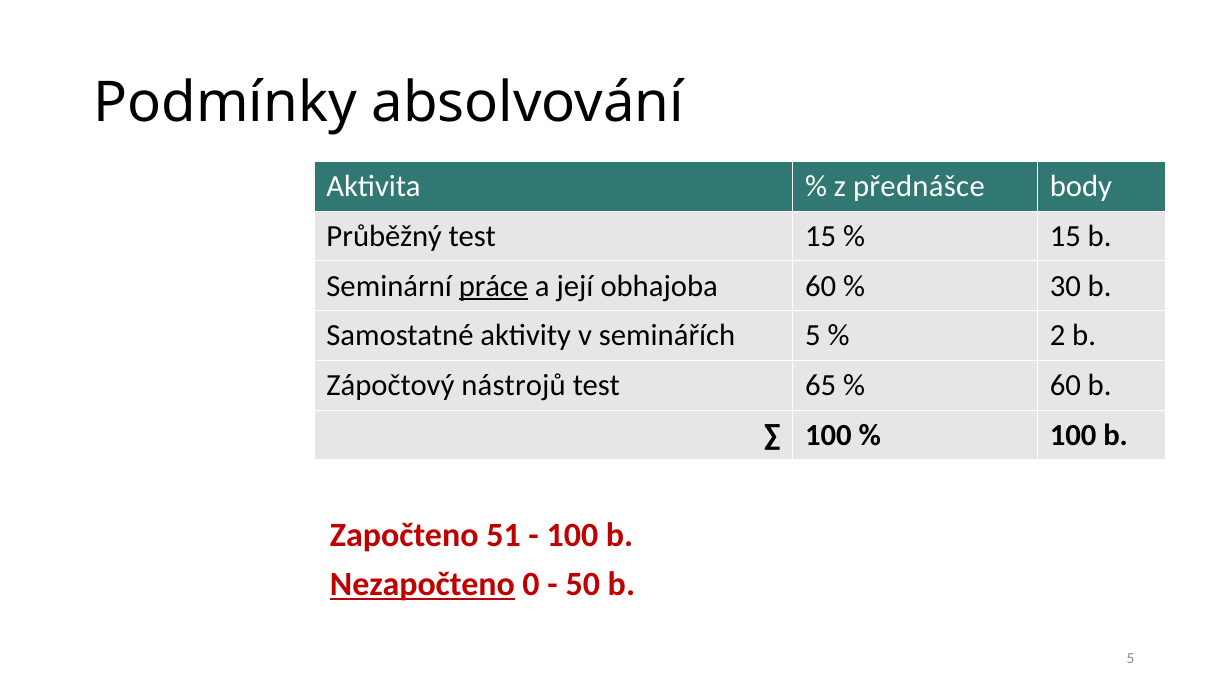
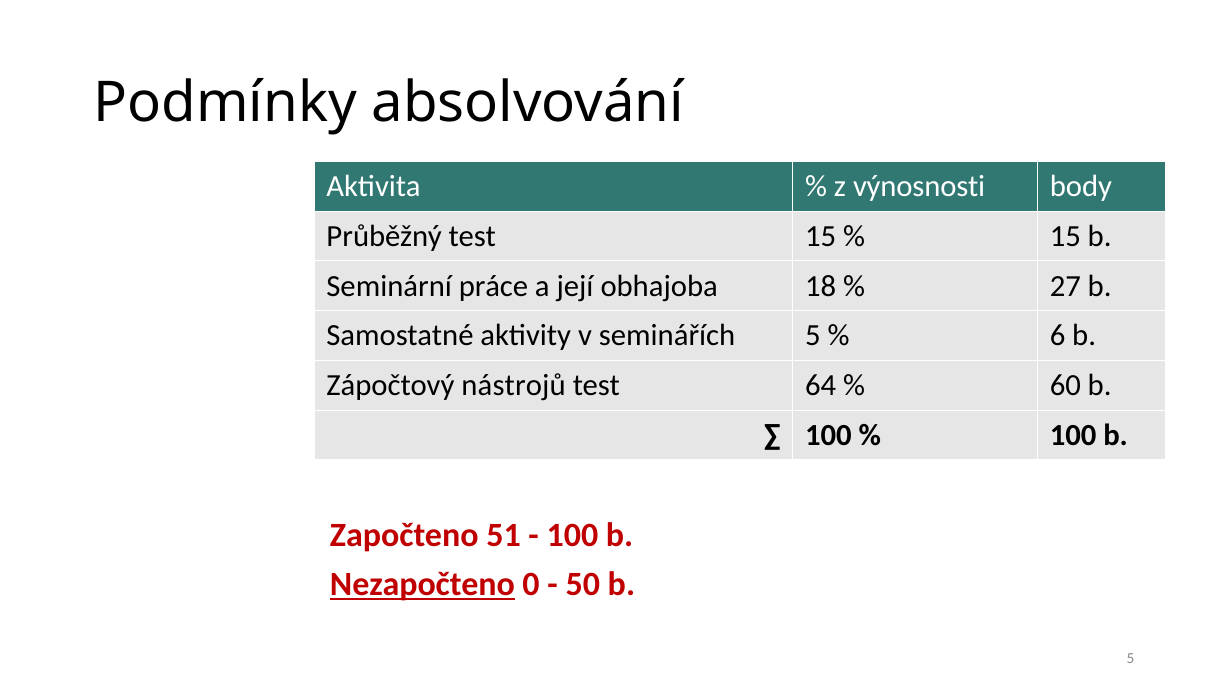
přednášce: přednášce -> výnosnosti
práce underline: present -> none
obhajoba 60: 60 -> 18
30: 30 -> 27
2: 2 -> 6
65: 65 -> 64
